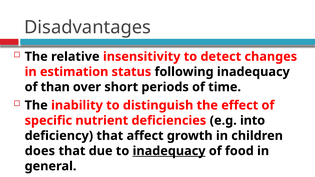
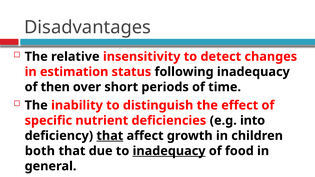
than: than -> then
that at (110, 136) underline: none -> present
does: does -> both
